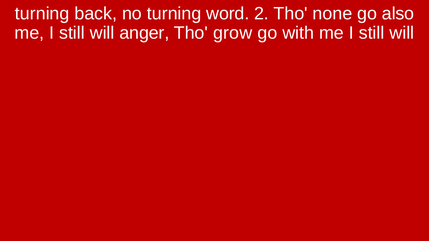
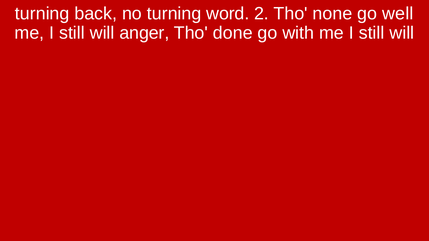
also: also -> well
grow: grow -> done
